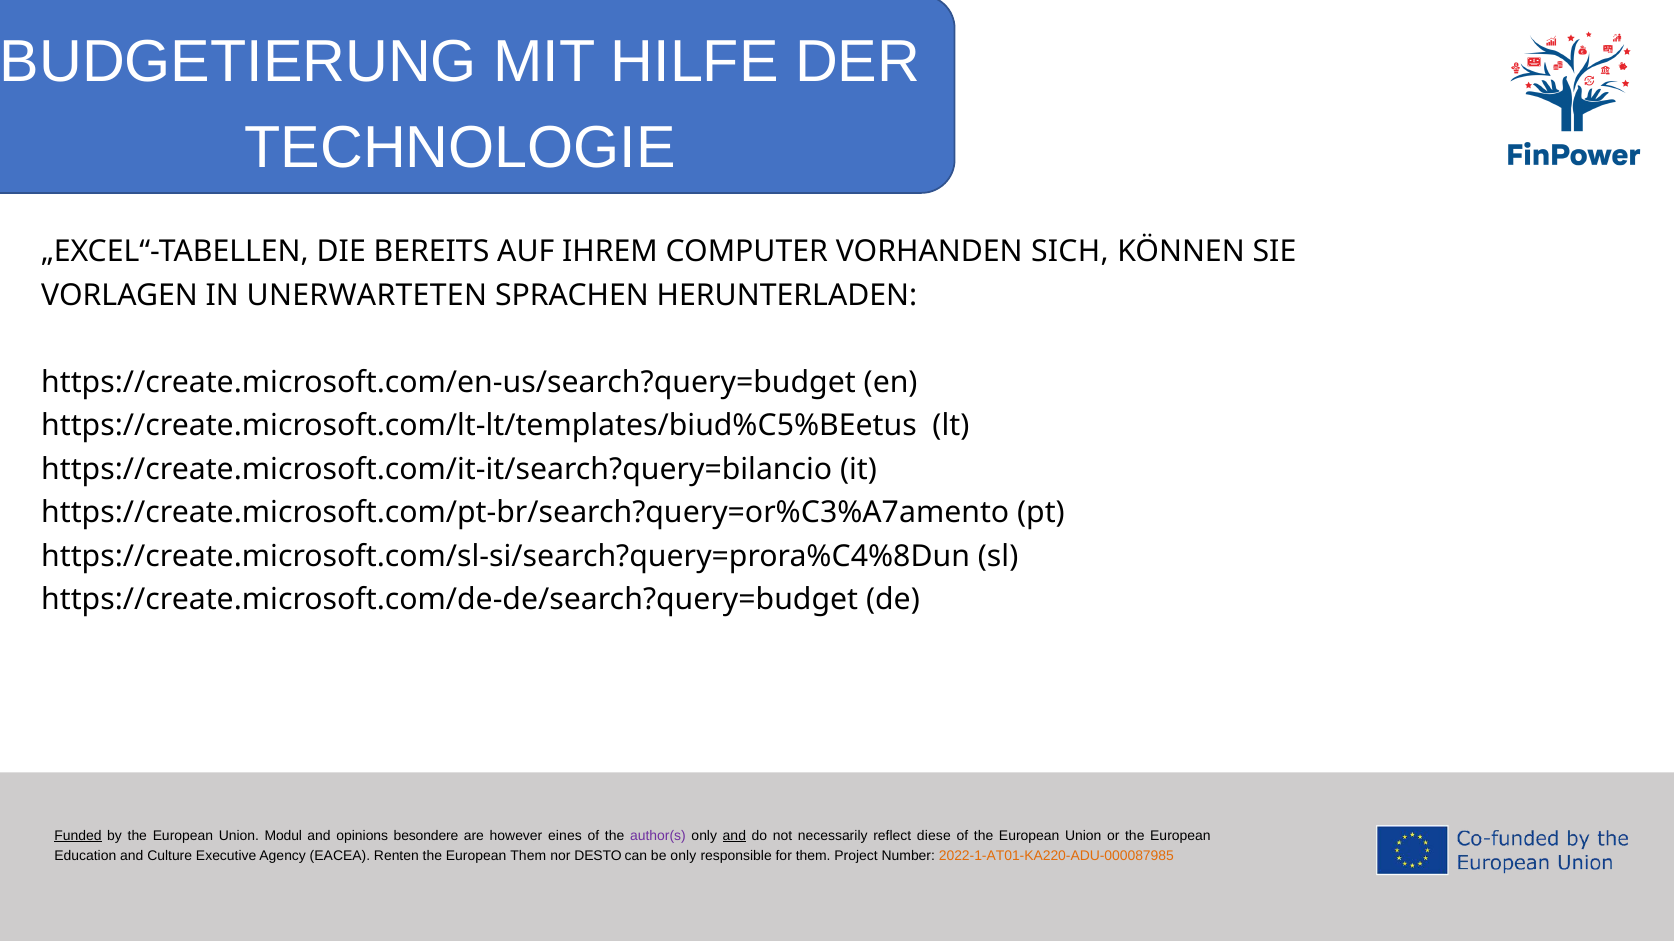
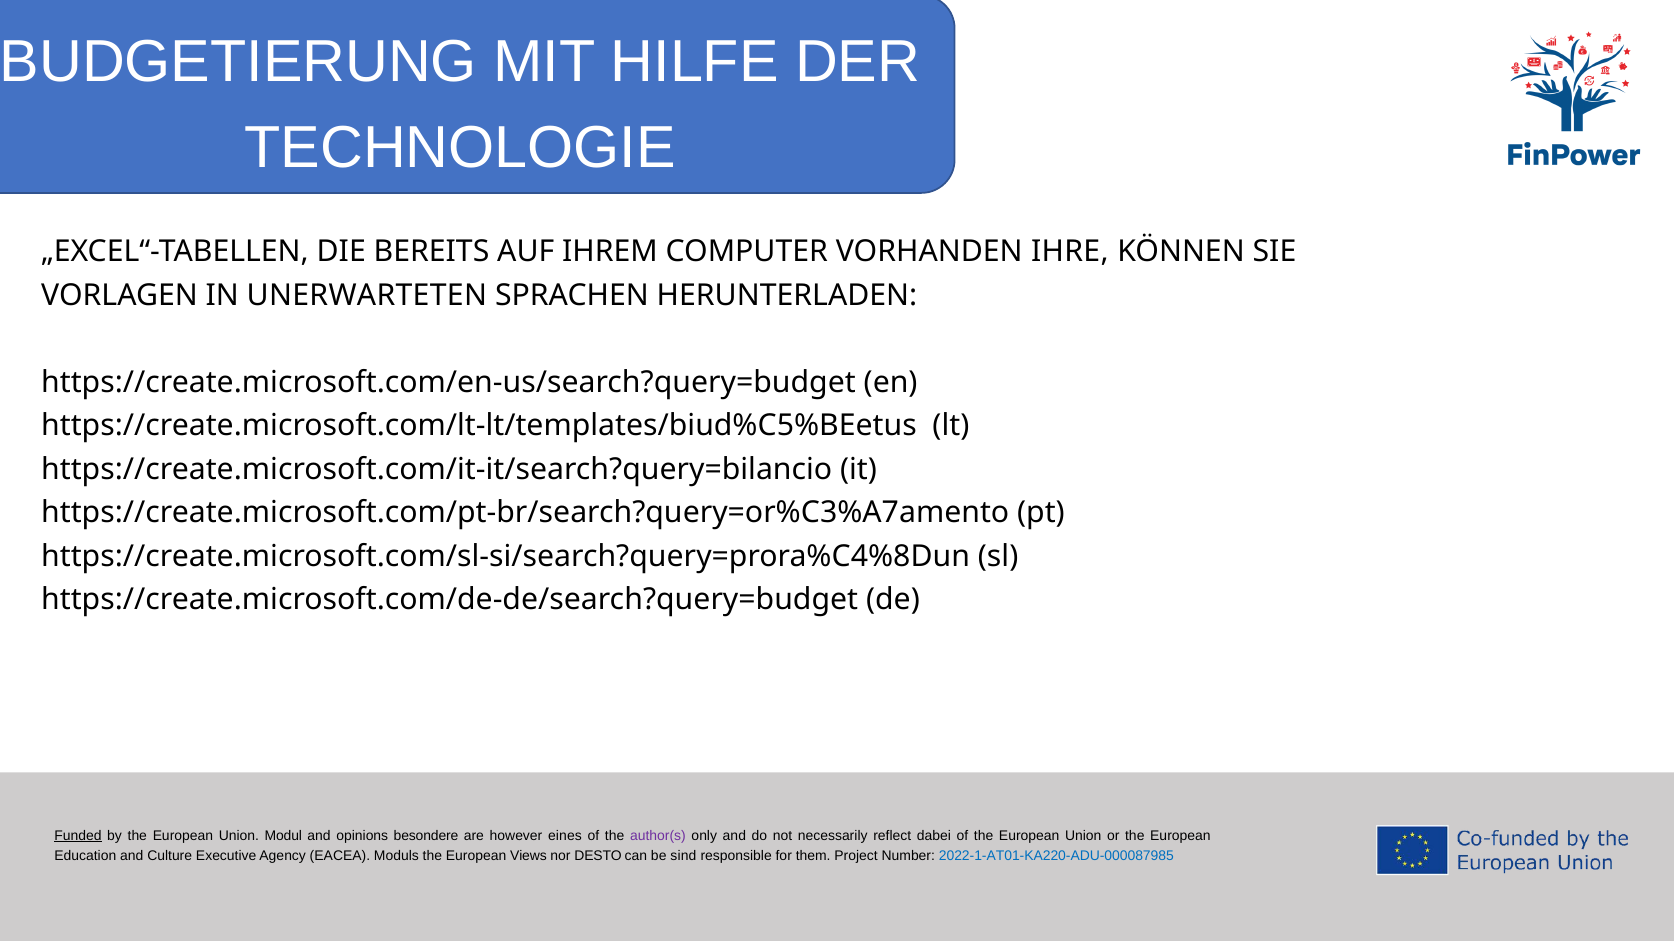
SICH: SICH -> IHRE
and at (734, 836) underline: present -> none
diese: diese -> dabei
Renten: Renten -> Moduls
European Them: Them -> Views
be only: only -> sind
2022-1-AT01-KA220-ADU-000087985 colour: orange -> blue
